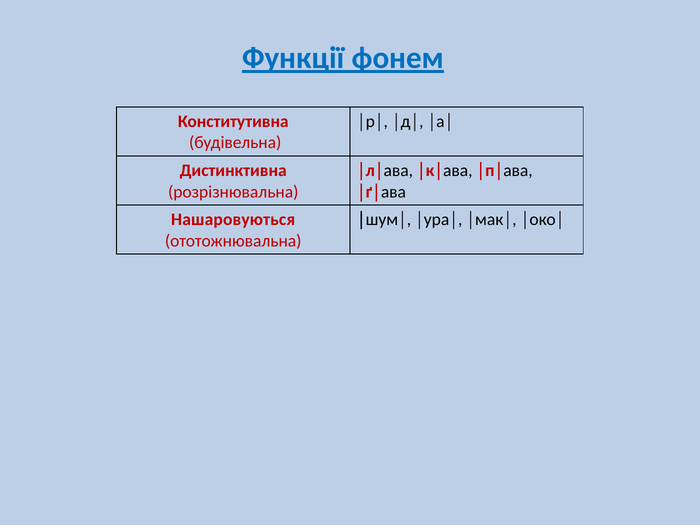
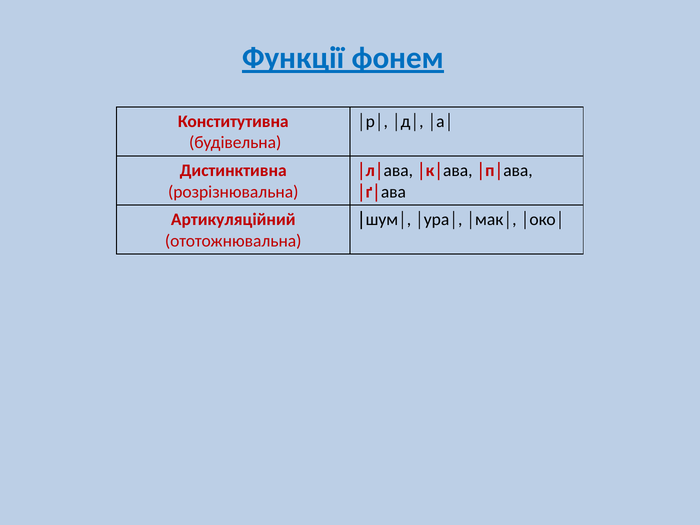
Нашаровуються: Нашаровуються -> Артикуляційний
